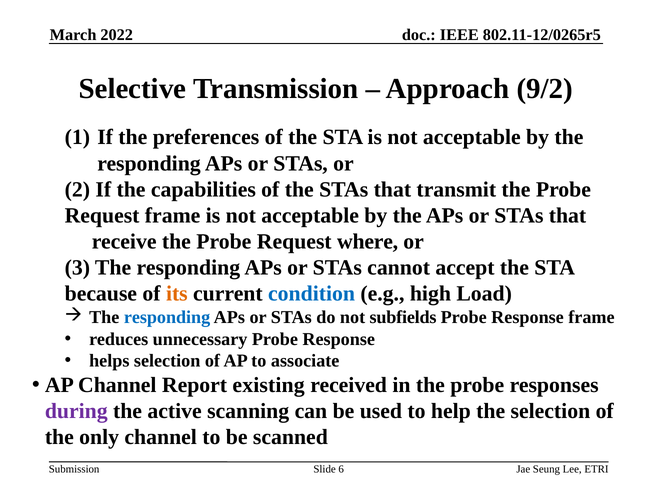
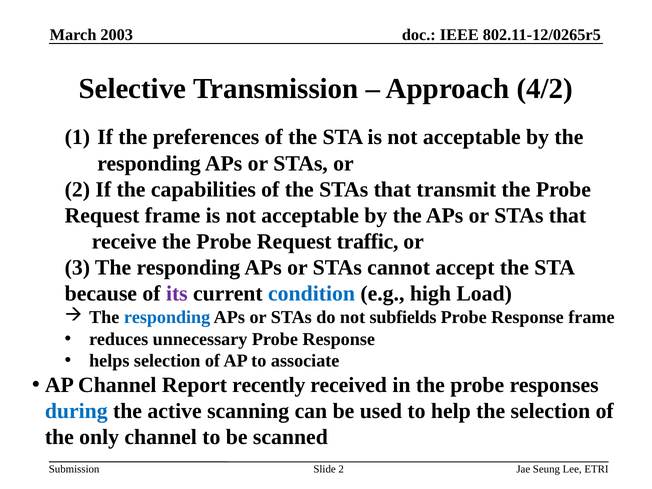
2022: 2022 -> 2003
9/2: 9/2 -> 4/2
where: where -> traffic
its colour: orange -> purple
existing: existing -> recently
during colour: purple -> blue
Slide 6: 6 -> 2
